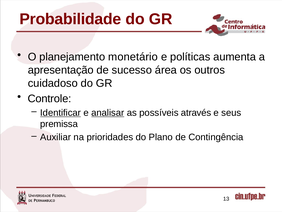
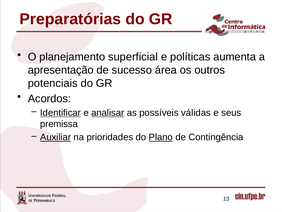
Probabilidade: Probabilidade -> Preparatórias
monetário: monetário -> superficial
cuidadoso: cuidadoso -> potenciais
Controle: Controle -> Acordos
através: através -> válidas
Auxiliar underline: none -> present
Plano underline: none -> present
